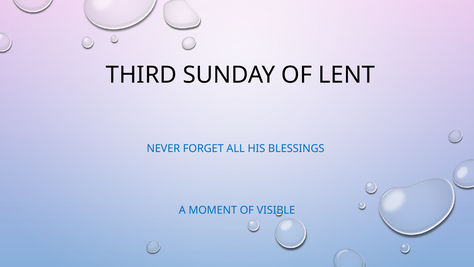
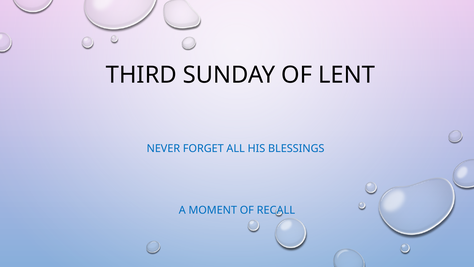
VISIBLE: VISIBLE -> RECALL
